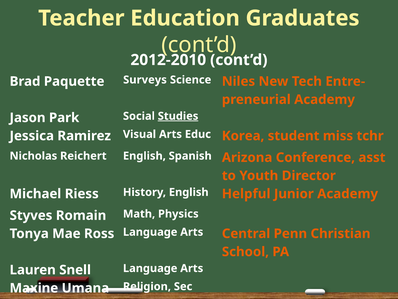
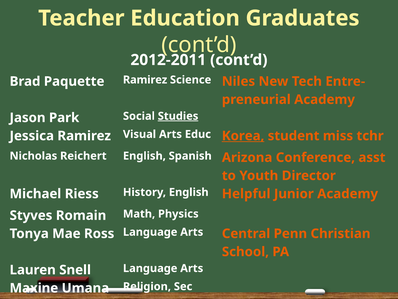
2012-2010: 2012-2010 -> 2012-2011
Paquette Surveys: Surveys -> Ramirez
Korea underline: none -> present
